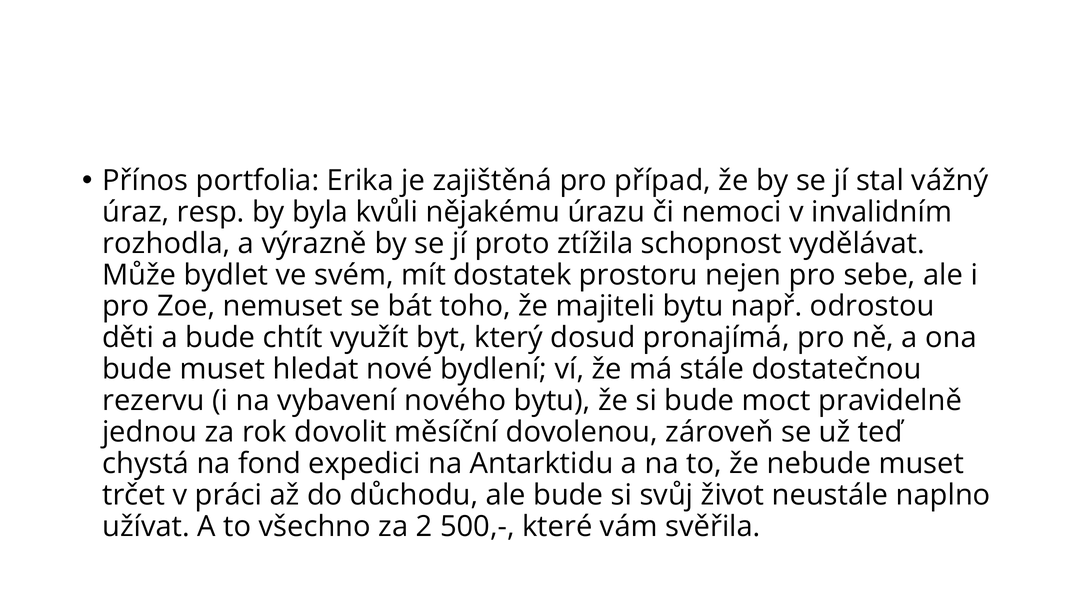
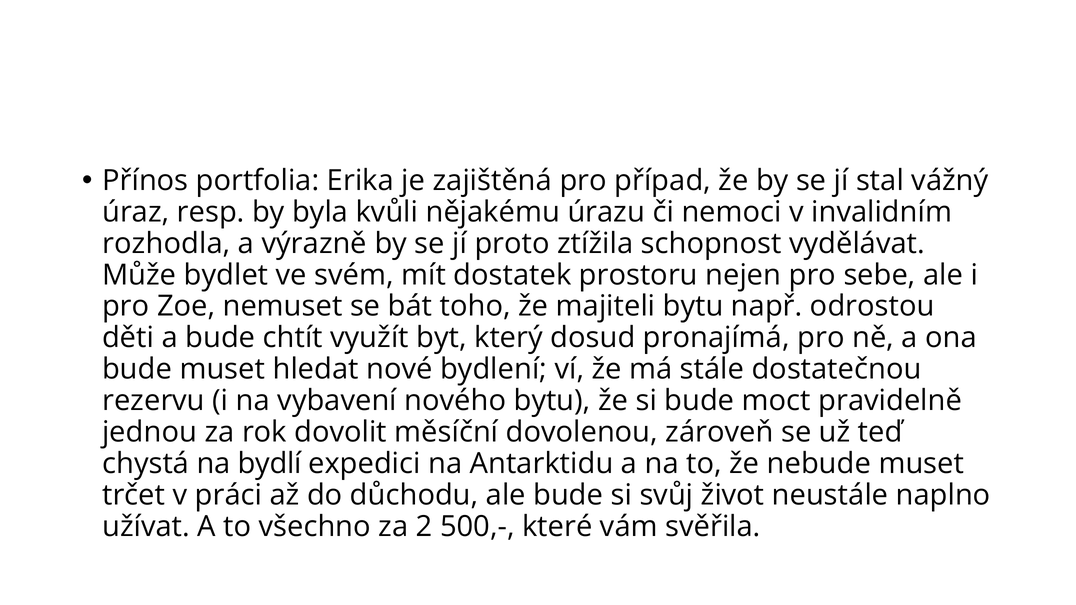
fond: fond -> bydlí
